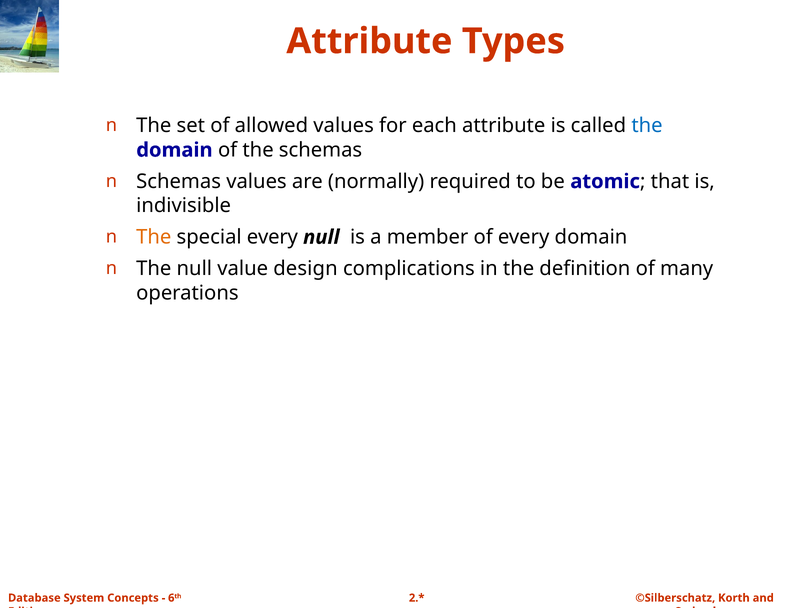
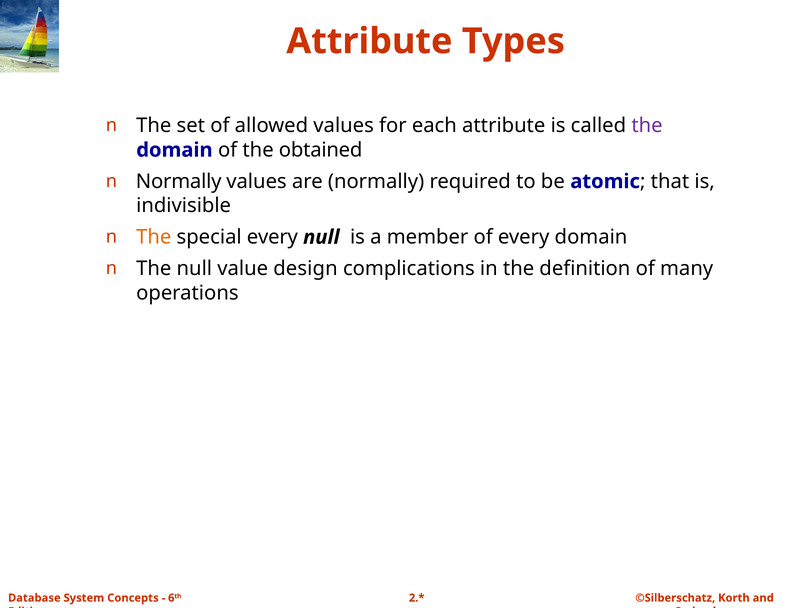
the at (647, 126) colour: blue -> purple
the schemas: schemas -> obtained
Schemas at (179, 181): Schemas -> Normally
